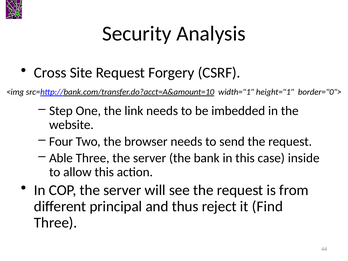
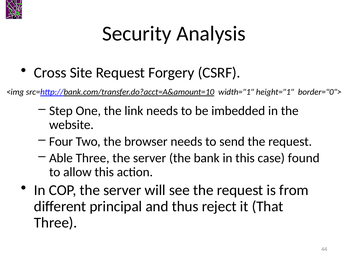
inside: inside -> found
Find: Find -> That
